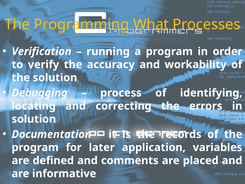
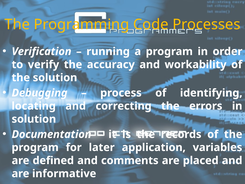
What: What -> Code
